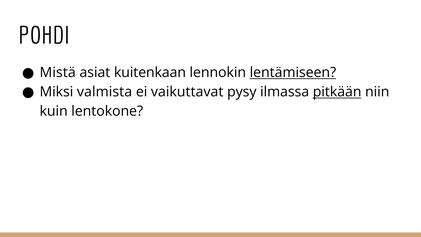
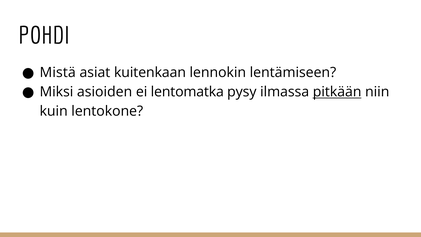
lentämiseen underline: present -> none
valmista: valmista -> asioiden
vaikuttavat: vaikuttavat -> lentomatka
